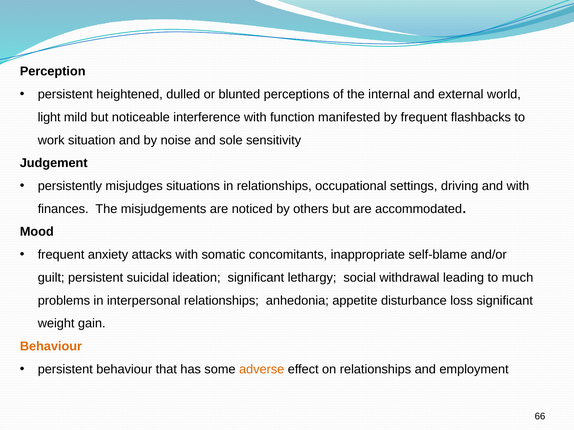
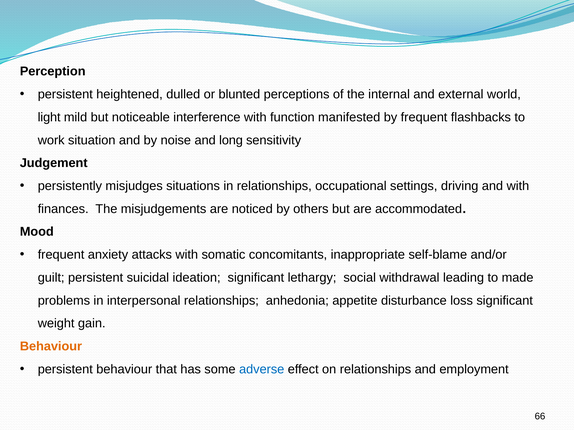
sole: sole -> long
much: much -> made
adverse colour: orange -> blue
